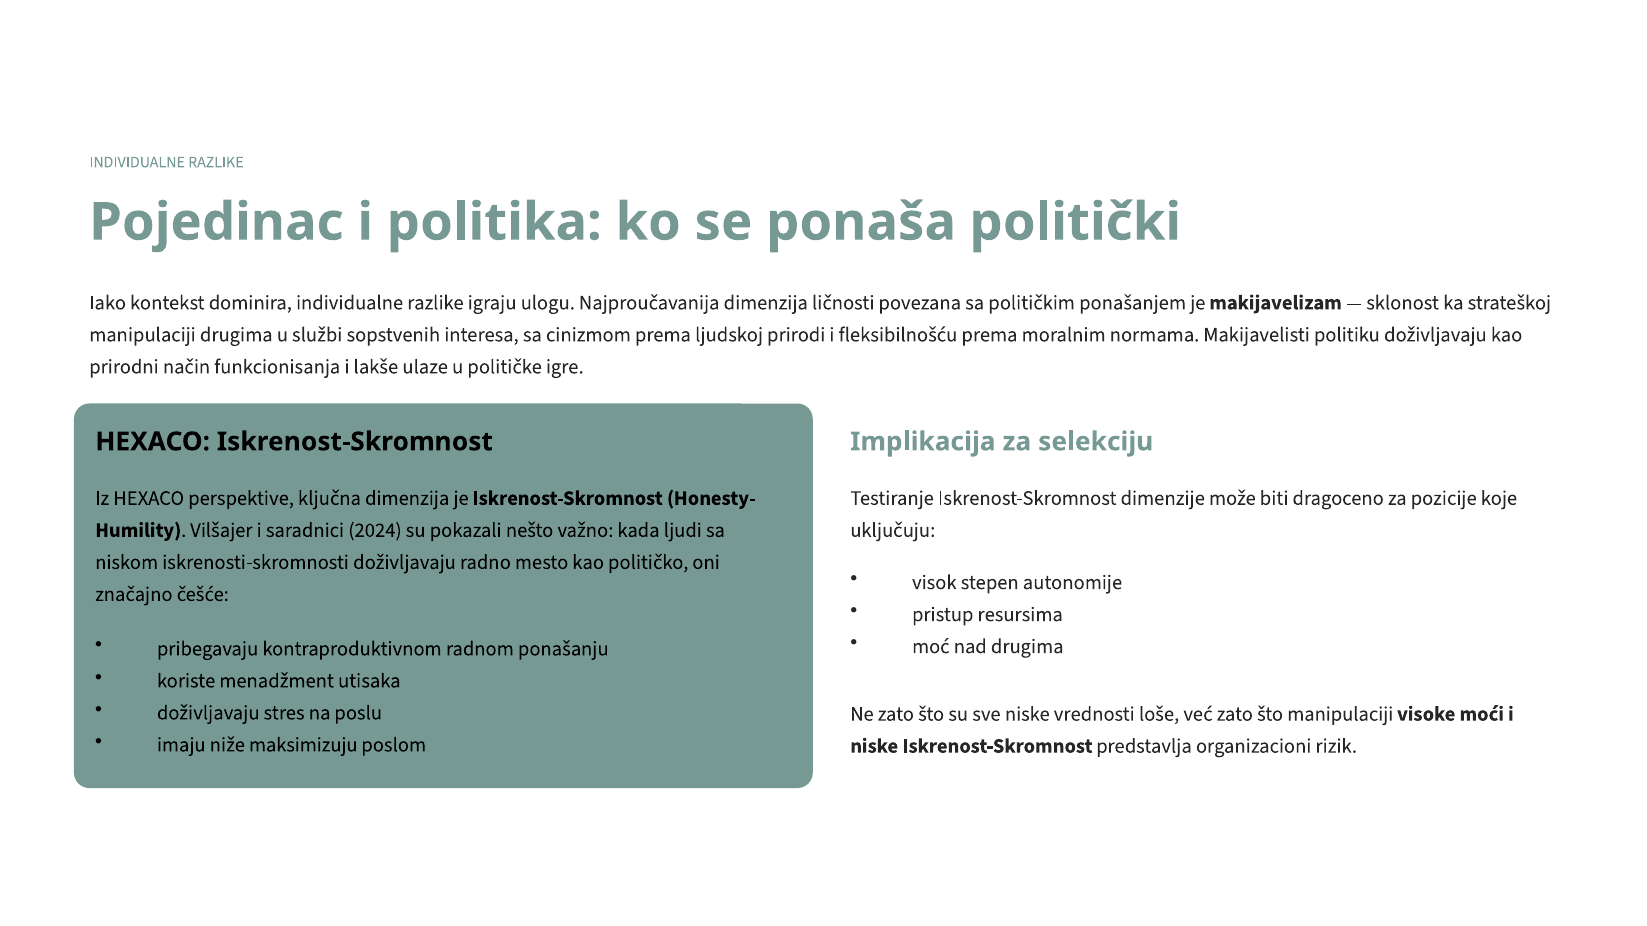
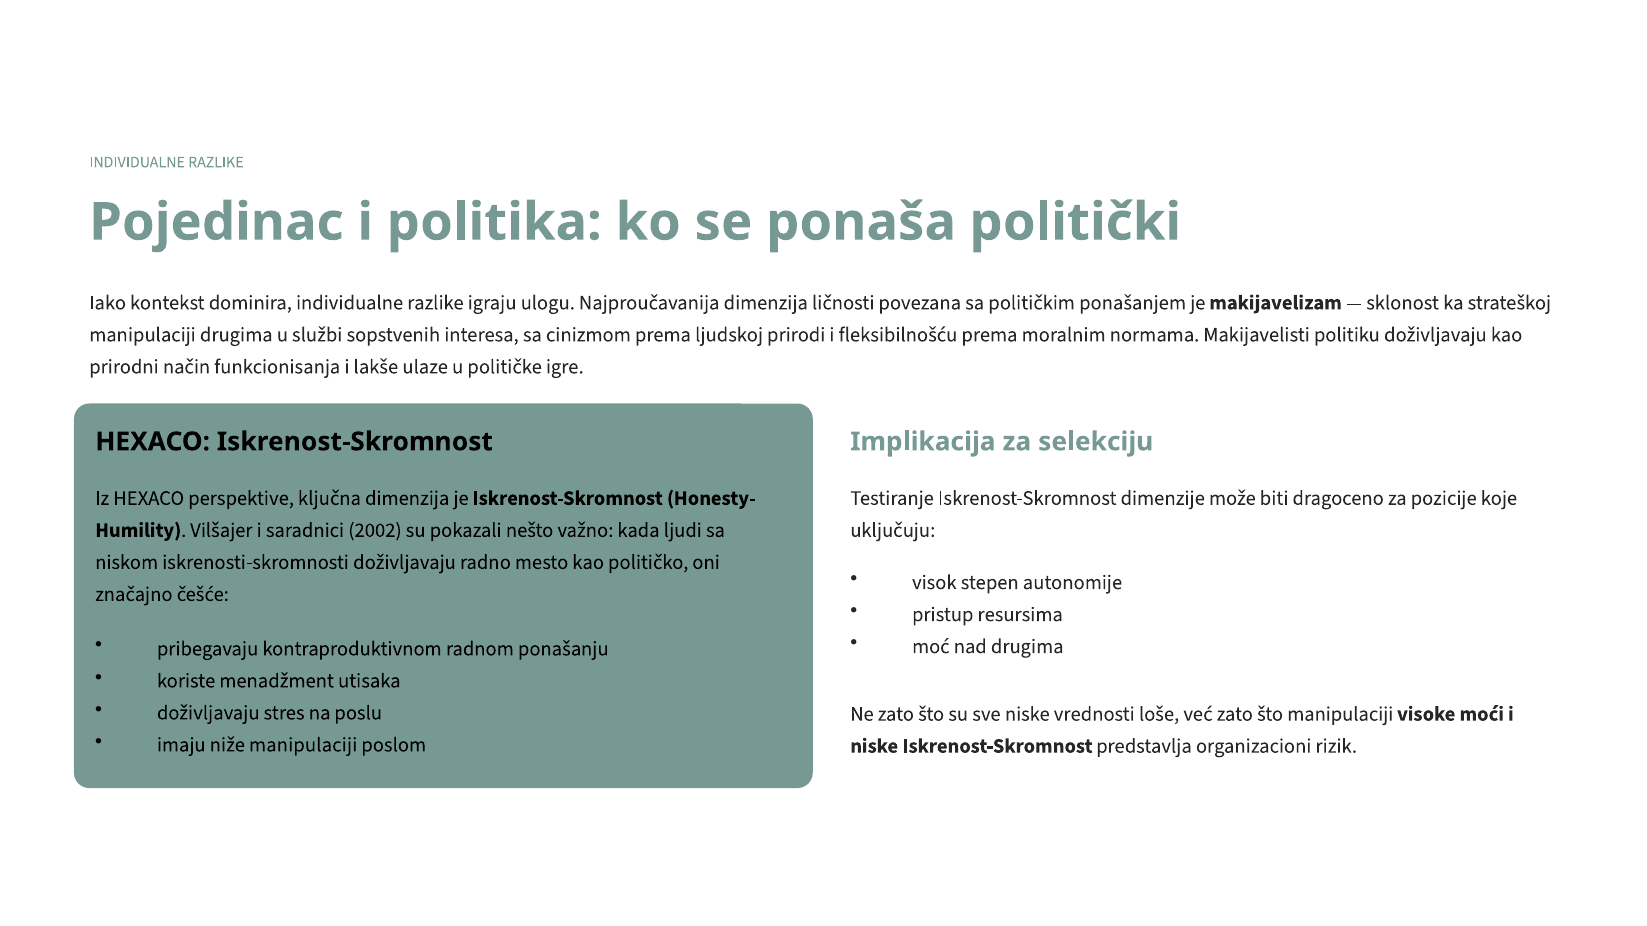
2024: 2024 -> 2002
niže maksimizuju: maksimizuju -> manipulaciji
